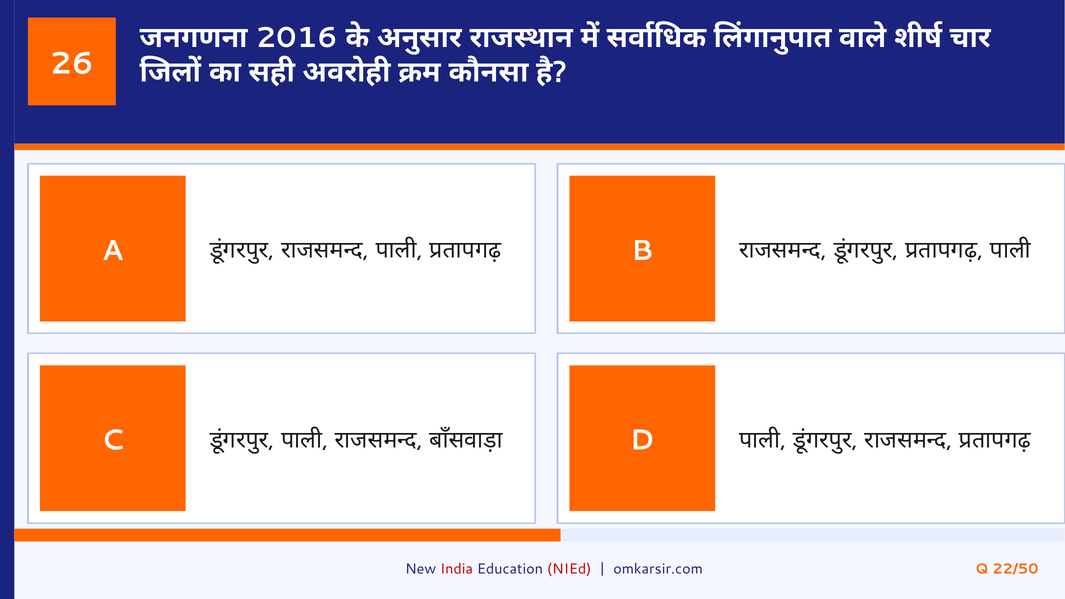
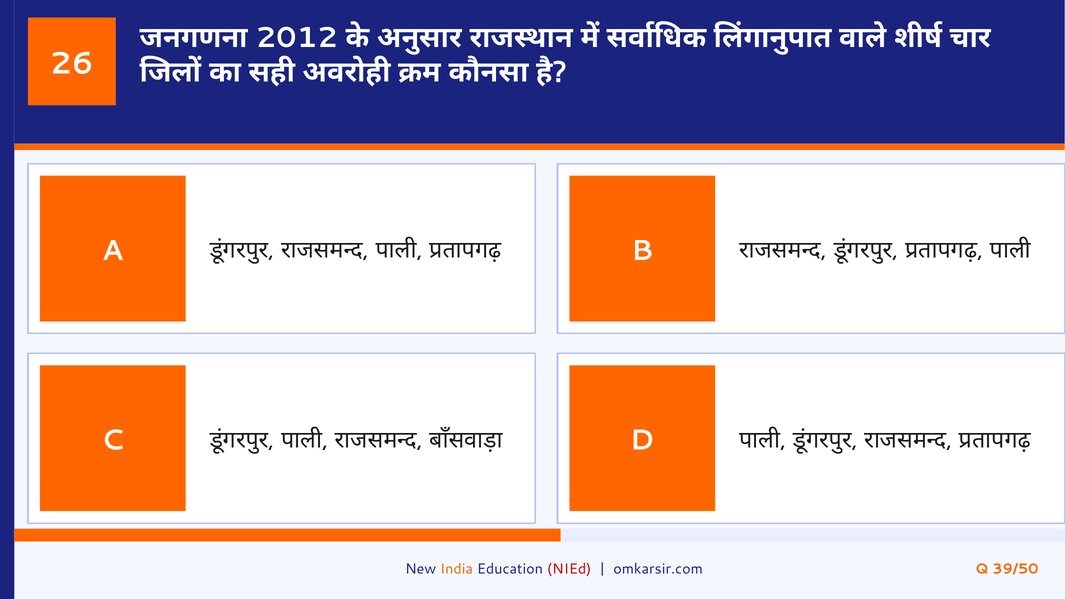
2016: 2016 -> 2012
India colour: red -> orange
22/50: 22/50 -> 39/50
